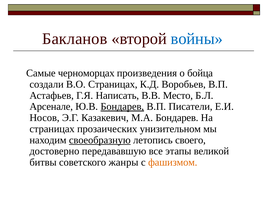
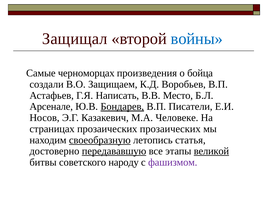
Бакланов: Бакланов -> Защищал
В.О Страницах: Страницах -> Защищаем
М.А Бондарев: Бондарев -> Человеке
прозаических унизительном: унизительном -> прозаических
своего: своего -> статья
передававшую underline: none -> present
великой underline: none -> present
жанры: жанры -> народу
фашизмом colour: orange -> purple
